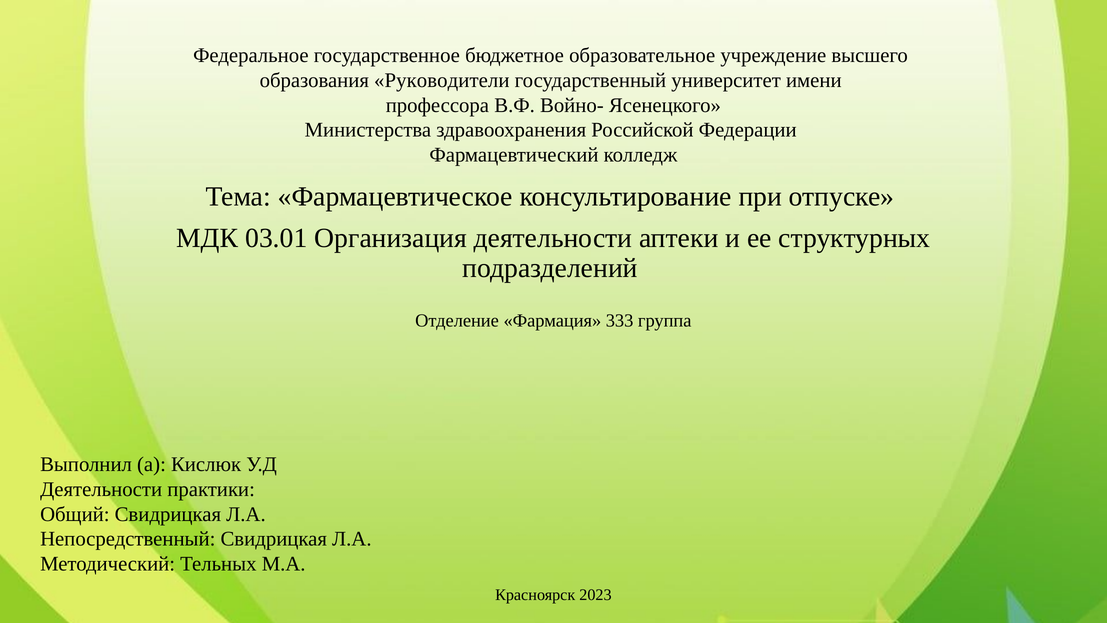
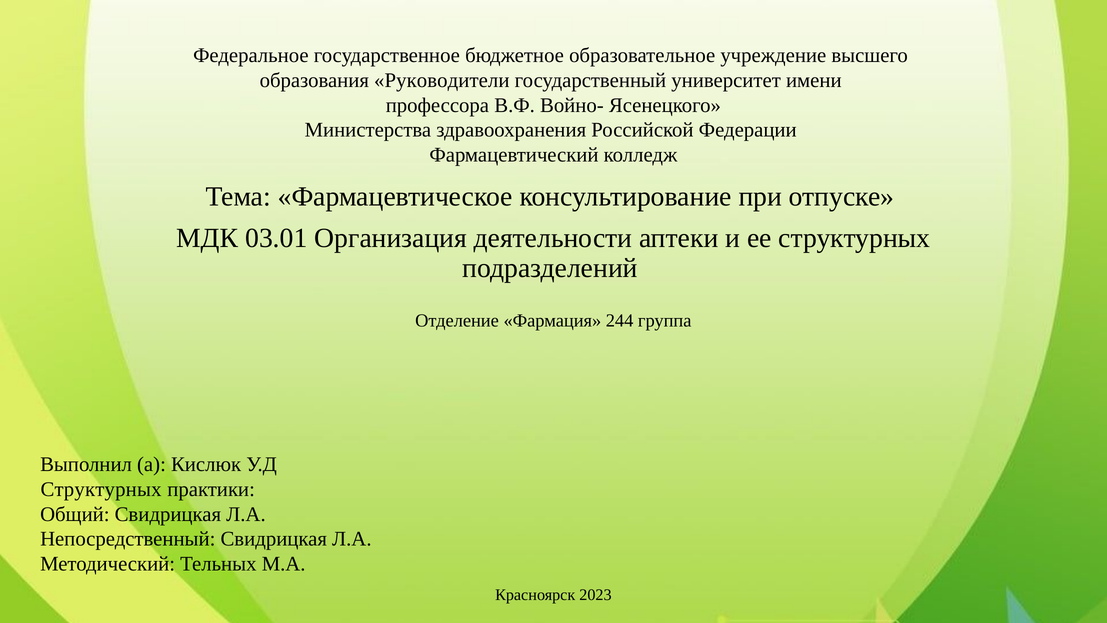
333: 333 -> 244
Деятельности at (101, 489): Деятельности -> Структурных
